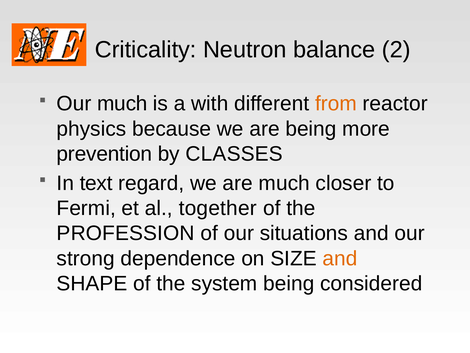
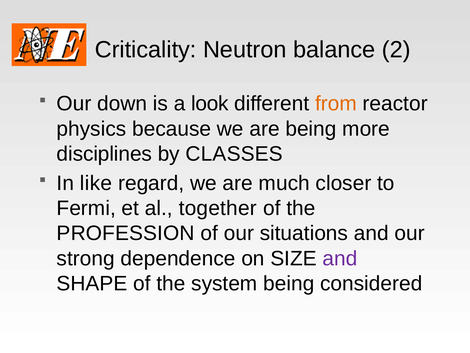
Our much: much -> down
with: with -> look
prevention: prevention -> disciplines
text: text -> like
and at (340, 258) colour: orange -> purple
